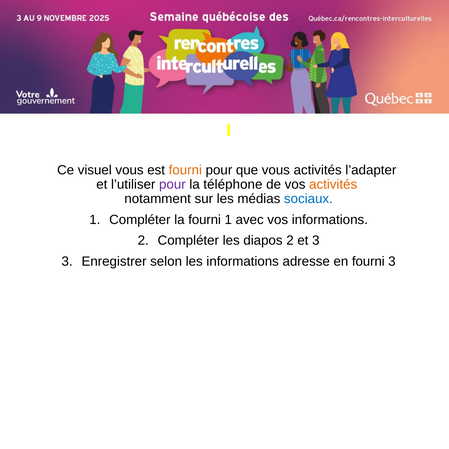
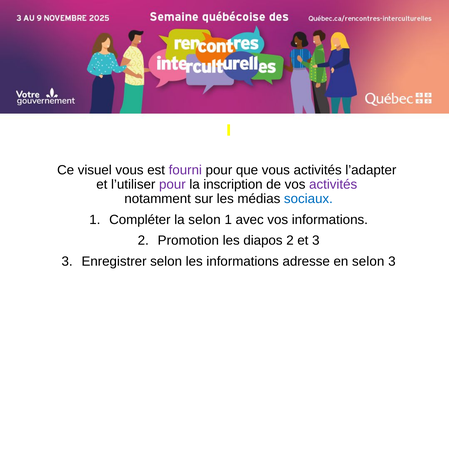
fourni at (185, 170) colour: orange -> purple
téléphone: téléphone -> inscription
activités at (333, 185) colour: orange -> purple
la fourni: fourni -> selon
2 Compléter: Compléter -> Promotion
en fourni: fourni -> selon
